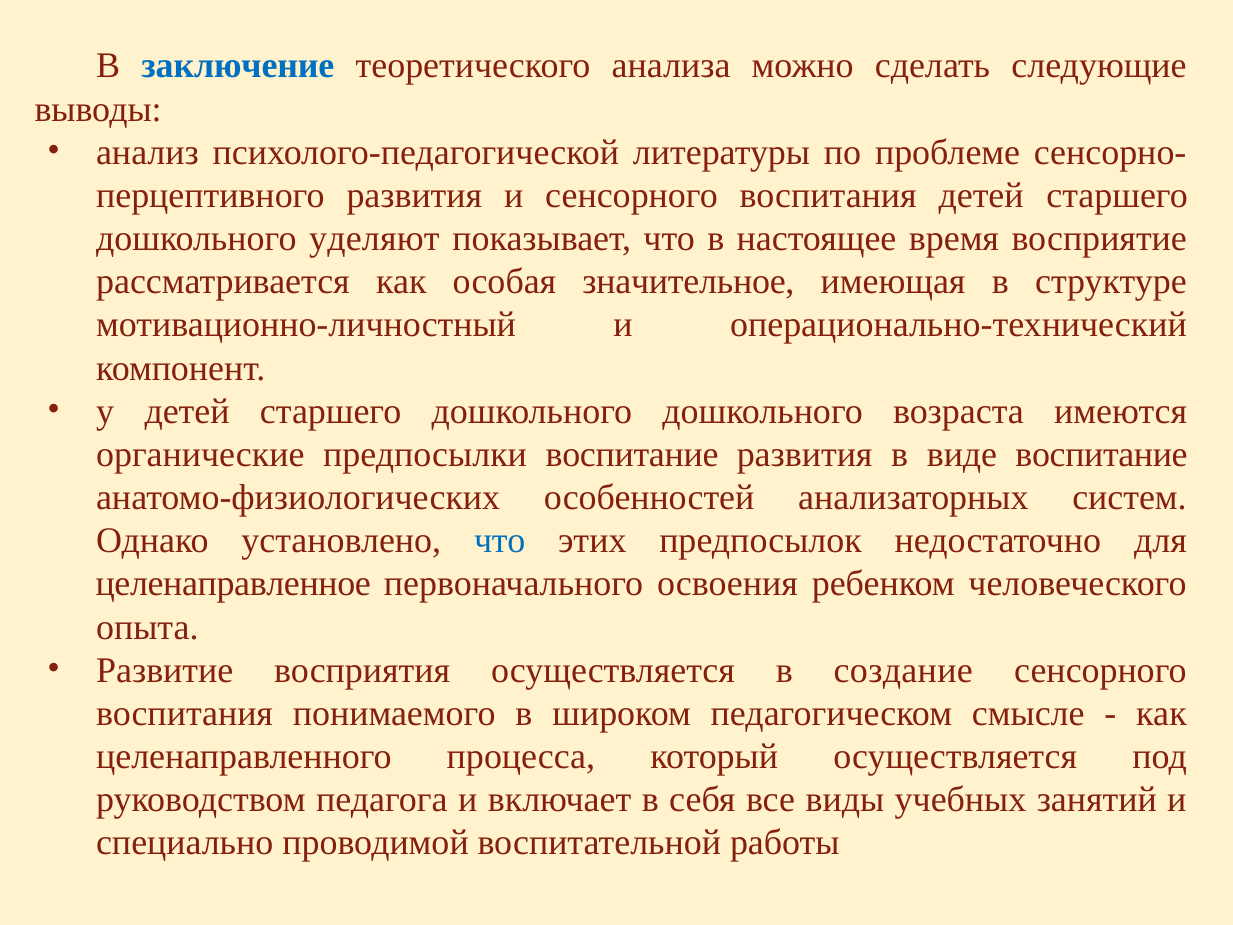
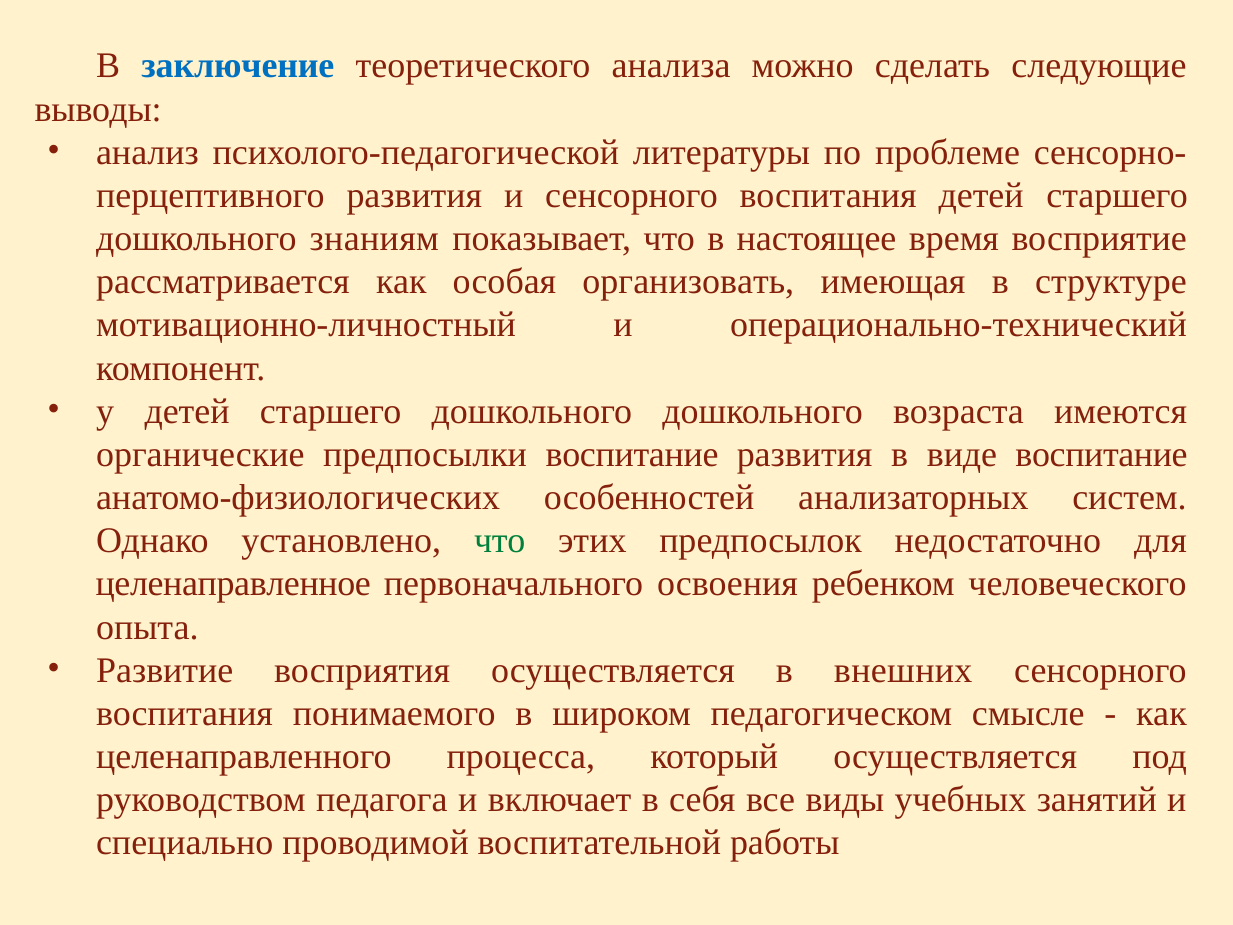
уделяют: уделяют -> знаниям
значительное: значительное -> организовать
что at (500, 541) colour: blue -> green
создание: создание -> внешних
